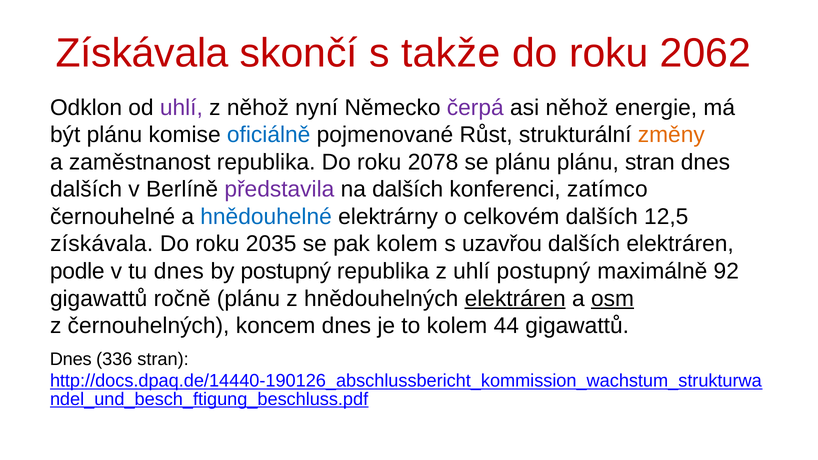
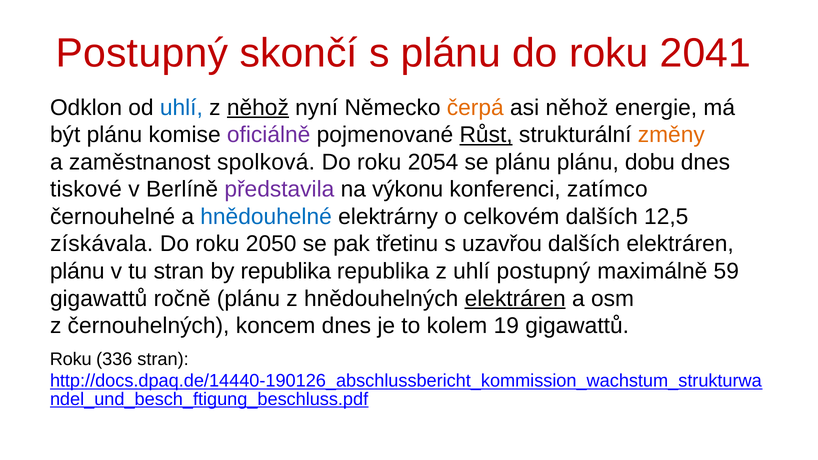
Získávala at (142, 53): Získávala -> Postupný
s takže: takže -> plánu
2062: 2062 -> 2041
uhlí at (181, 108) colour: purple -> blue
něhož at (258, 108) underline: none -> present
čerpá colour: purple -> orange
oficiálně colour: blue -> purple
Růst underline: none -> present
zaměstnanost republika: republika -> spolková
2078: 2078 -> 2054
plánu stran: stran -> dobu
dalších at (86, 189): dalších -> tiskové
na dalších: dalších -> výkonu
2035: 2035 -> 2050
pak kolem: kolem -> třetinu
podle at (77, 271): podle -> plánu
tu dnes: dnes -> stran
by postupný: postupný -> republika
92: 92 -> 59
osm underline: present -> none
44: 44 -> 19
Dnes at (71, 359): Dnes -> Roku
